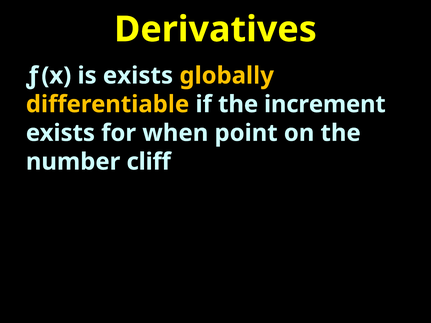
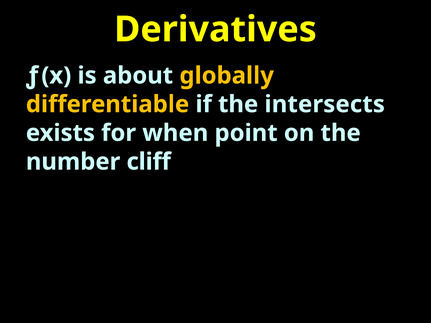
is exists: exists -> about
increment: increment -> intersects
